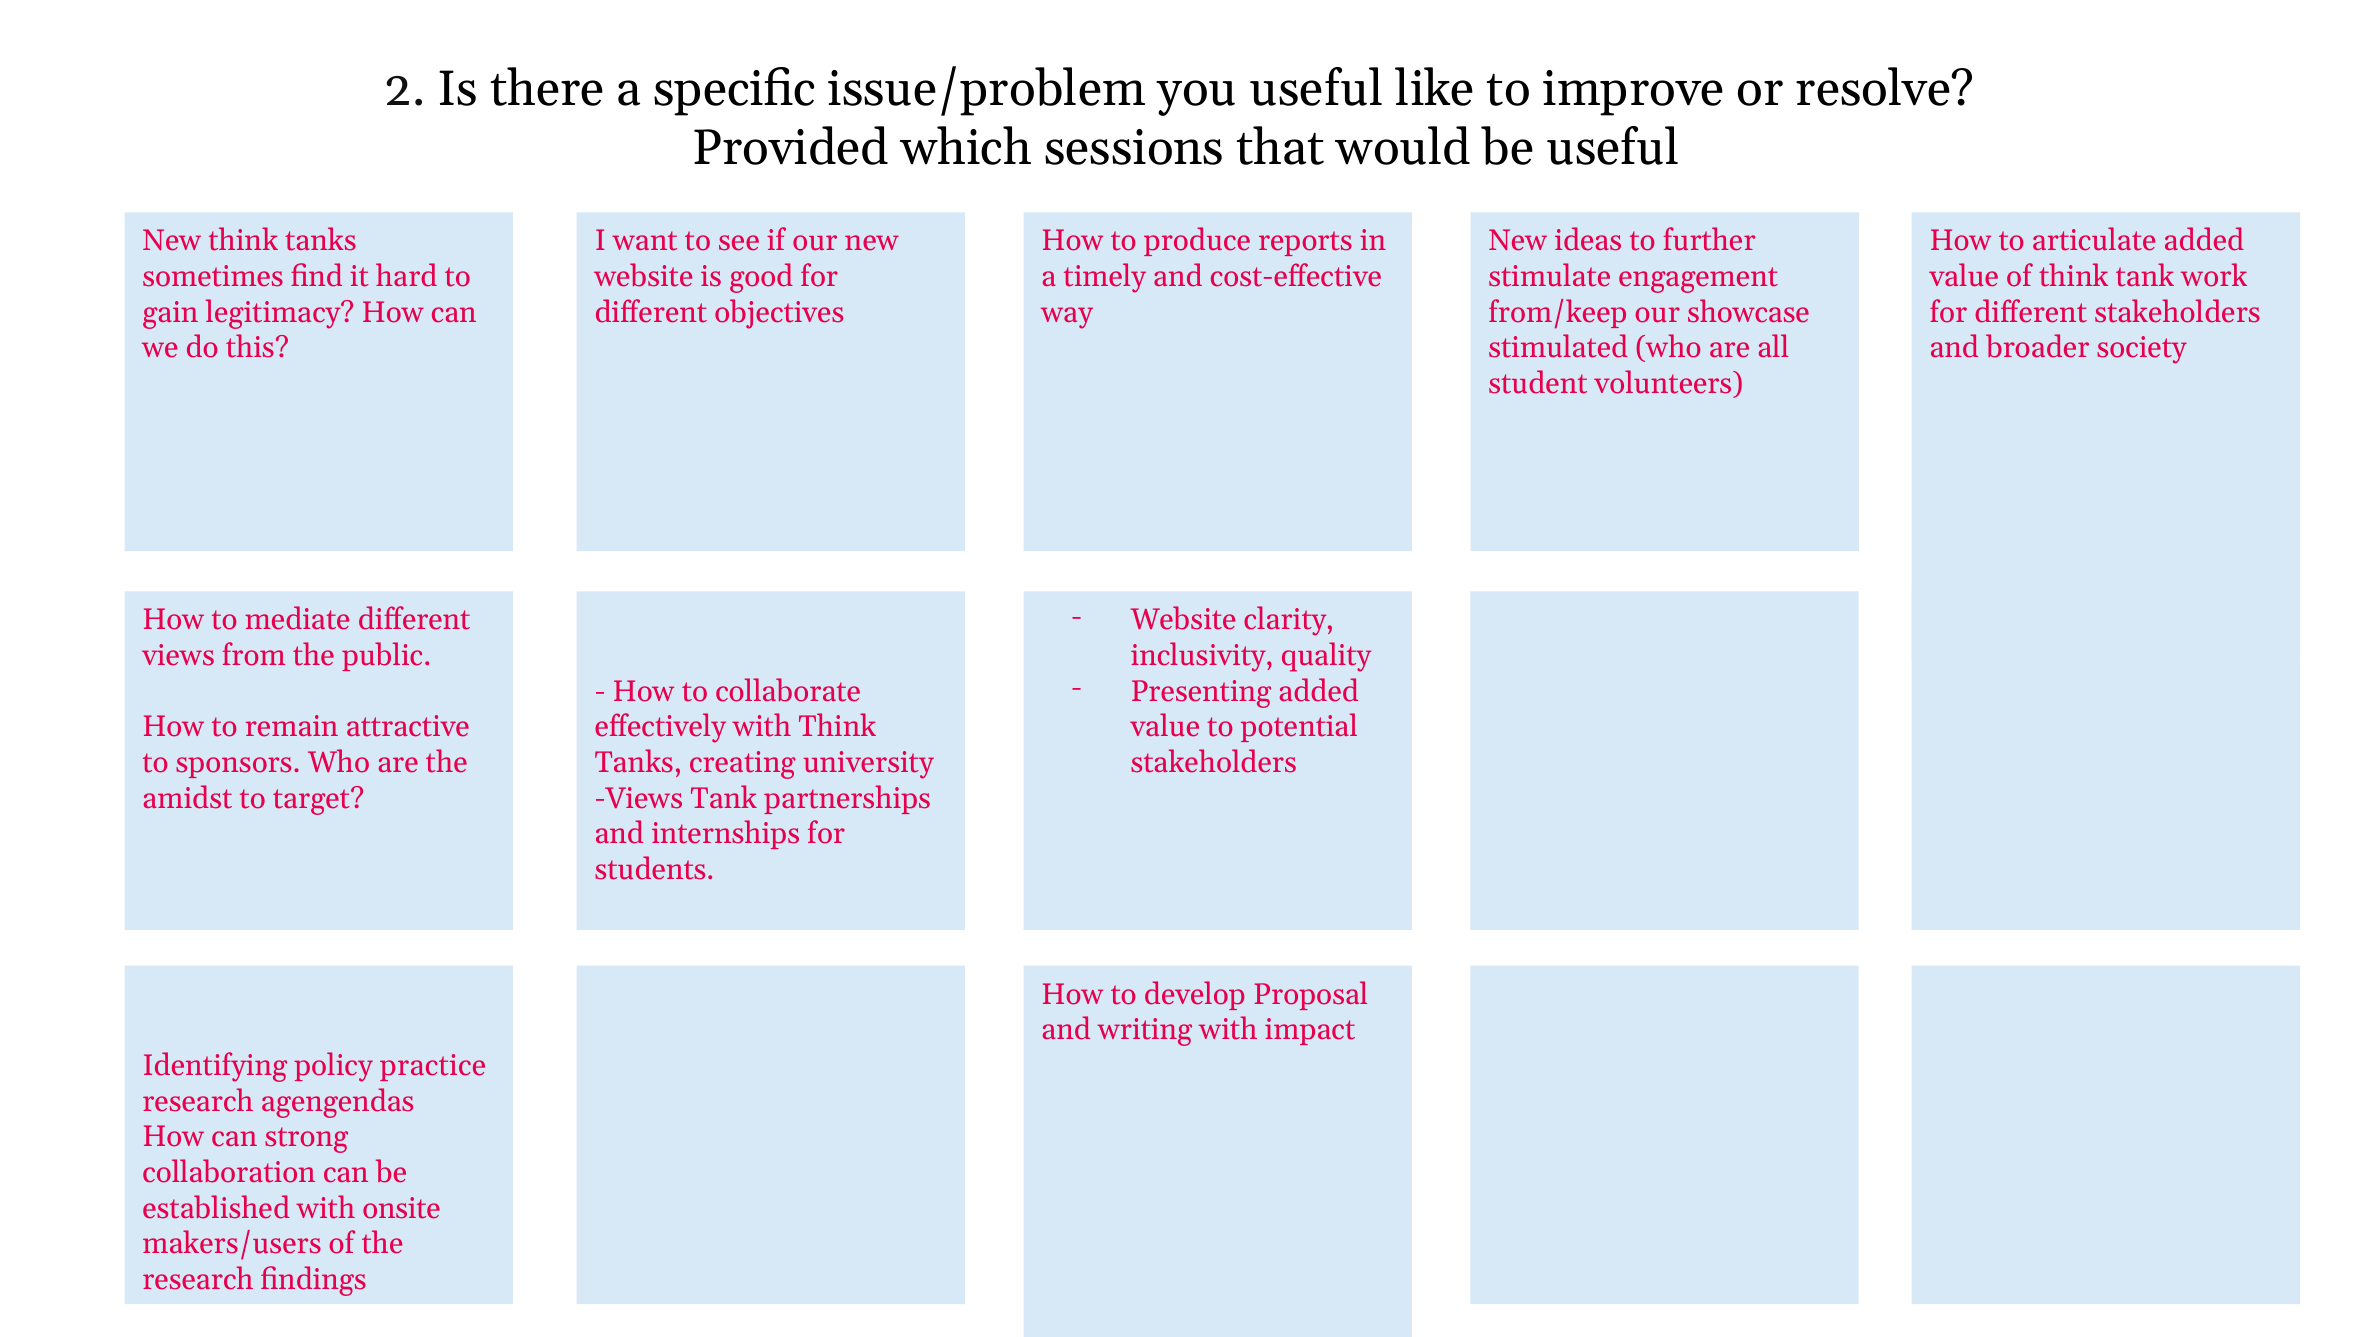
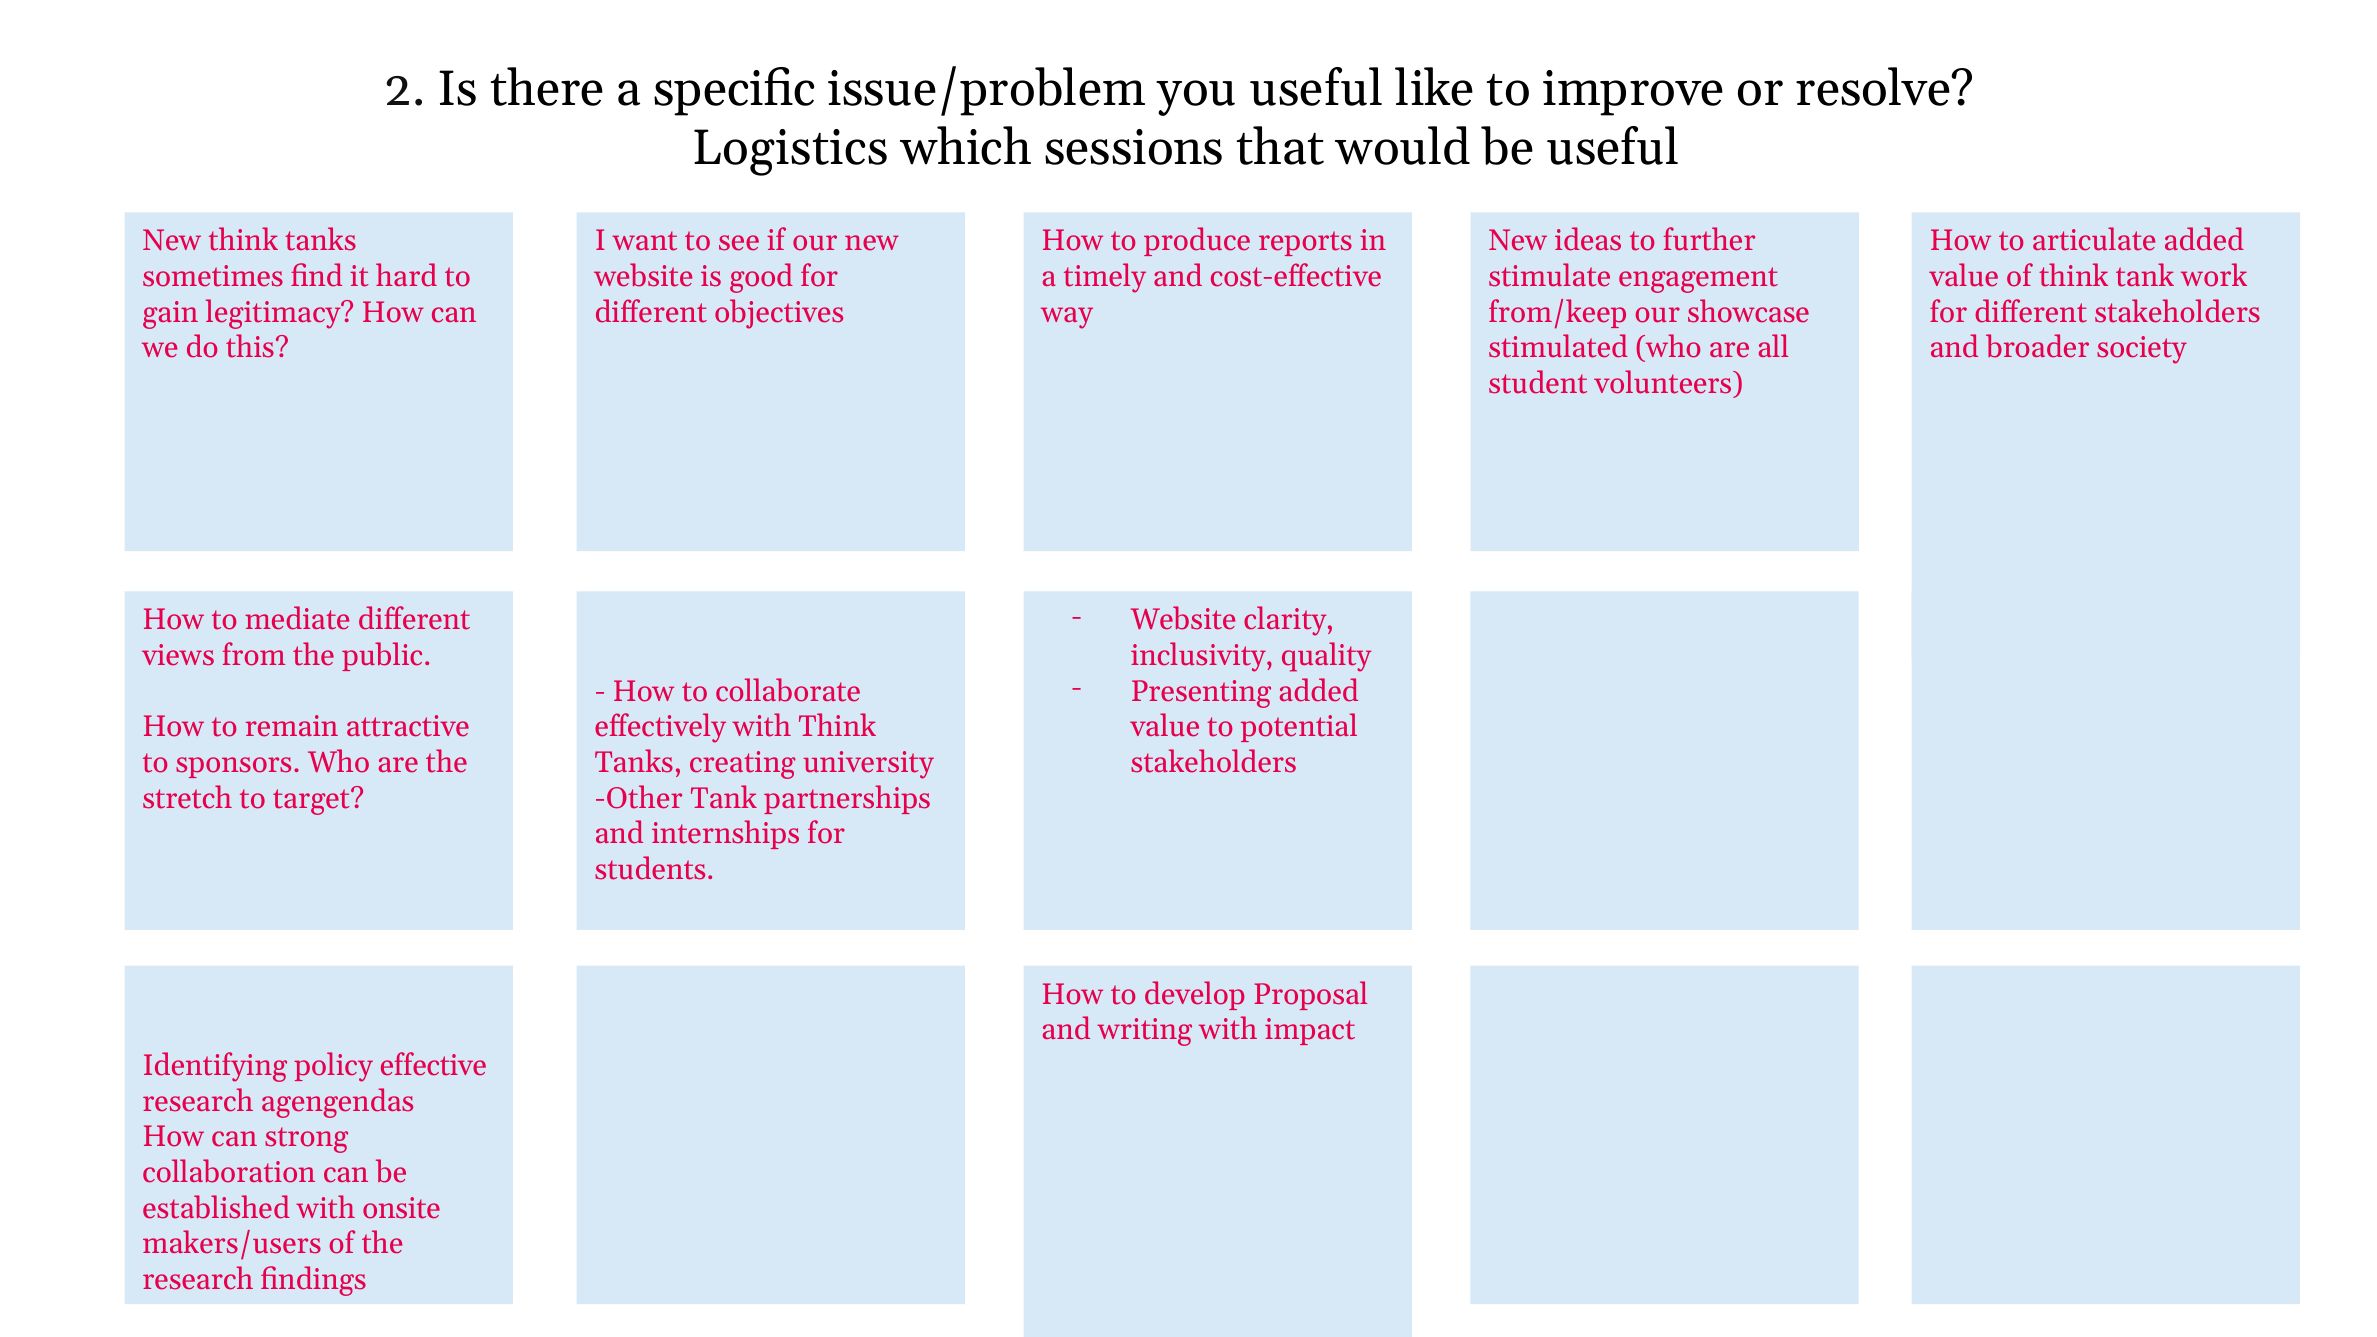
Provided: Provided -> Logistics
amidst: amidst -> stretch
Views at (639, 798): Views -> Other
practice: practice -> effective
